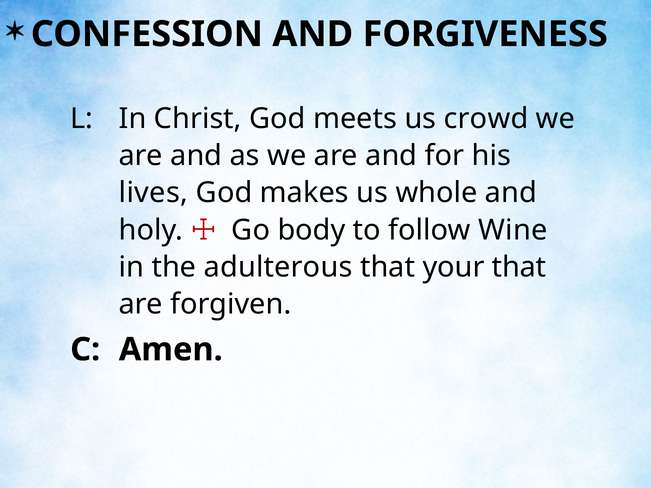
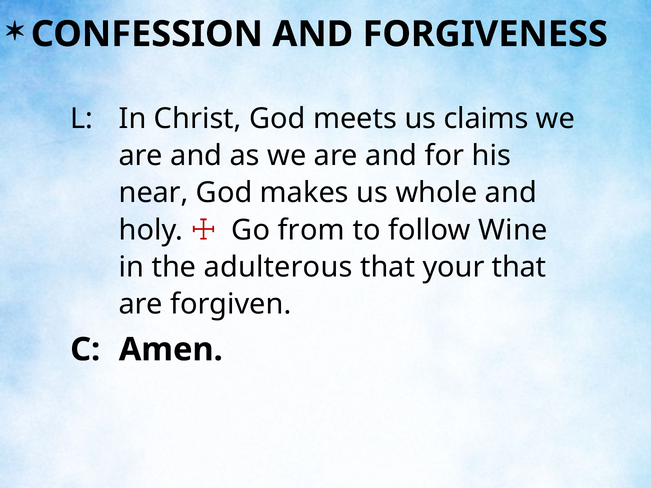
crowd: crowd -> claims
lives: lives -> near
body: body -> from
